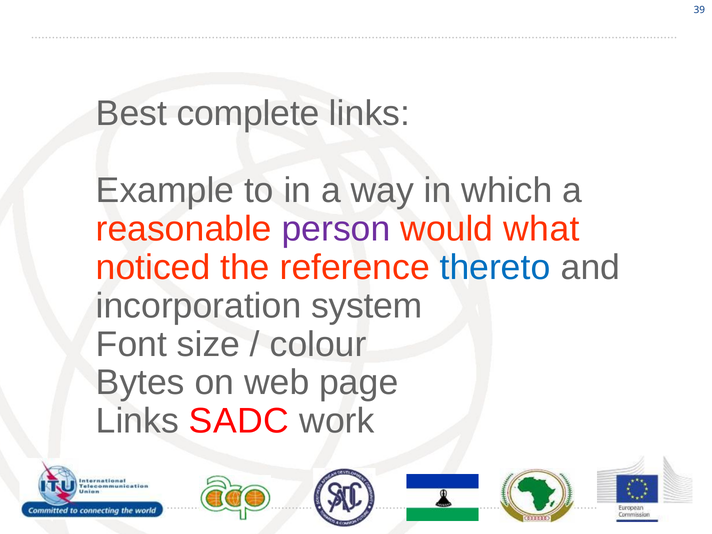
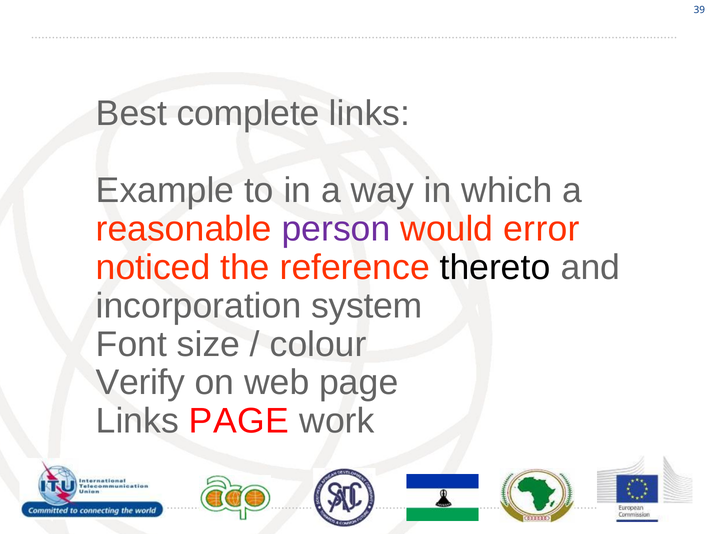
what: what -> error
thereto colour: blue -> black
Bytes: Bytes -> Verify
Links SADC: SADC -> PAGE
